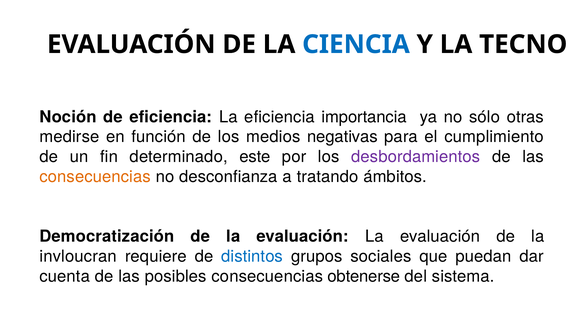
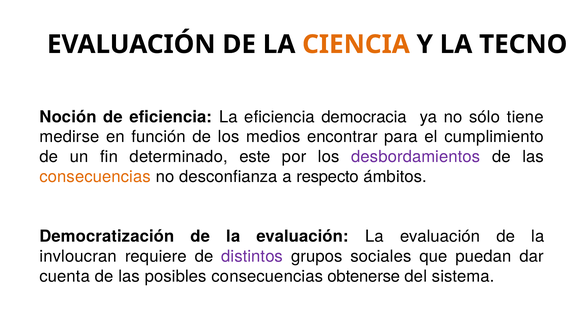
CIENCIA colour: blue -> orange
importancia: importancia -> democracia
otras: otras -> tiene
negativas: negativas -> encontrar
tratando: tratando -> respecto
distintos colour: blue -> purple
